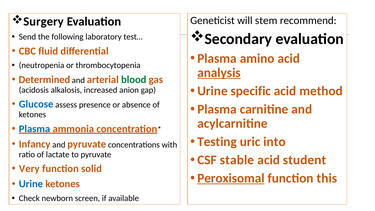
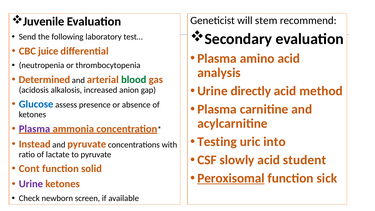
Surgery: Surgery -> Juvenile
fluid: fluid -> juice
analysis underline: present -> none
specific: specific -> directly
Plasma at (35, 129) colour: blue -> purple
Infancy: Infancy -> Instead
stable: stable -> slowly
Very: Very -> Cont
this: this -> sick
Urine at (31, 184) colour: blue -> purple
